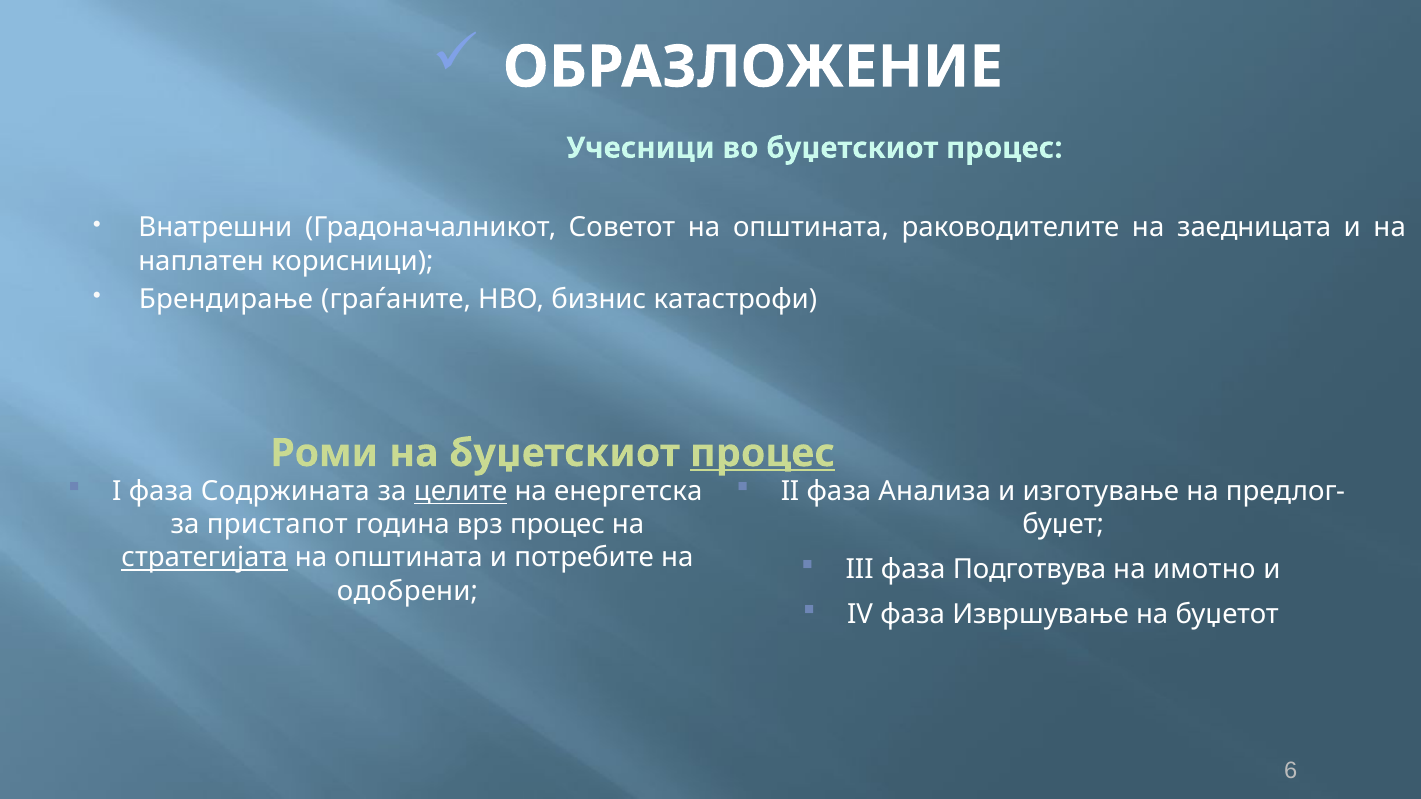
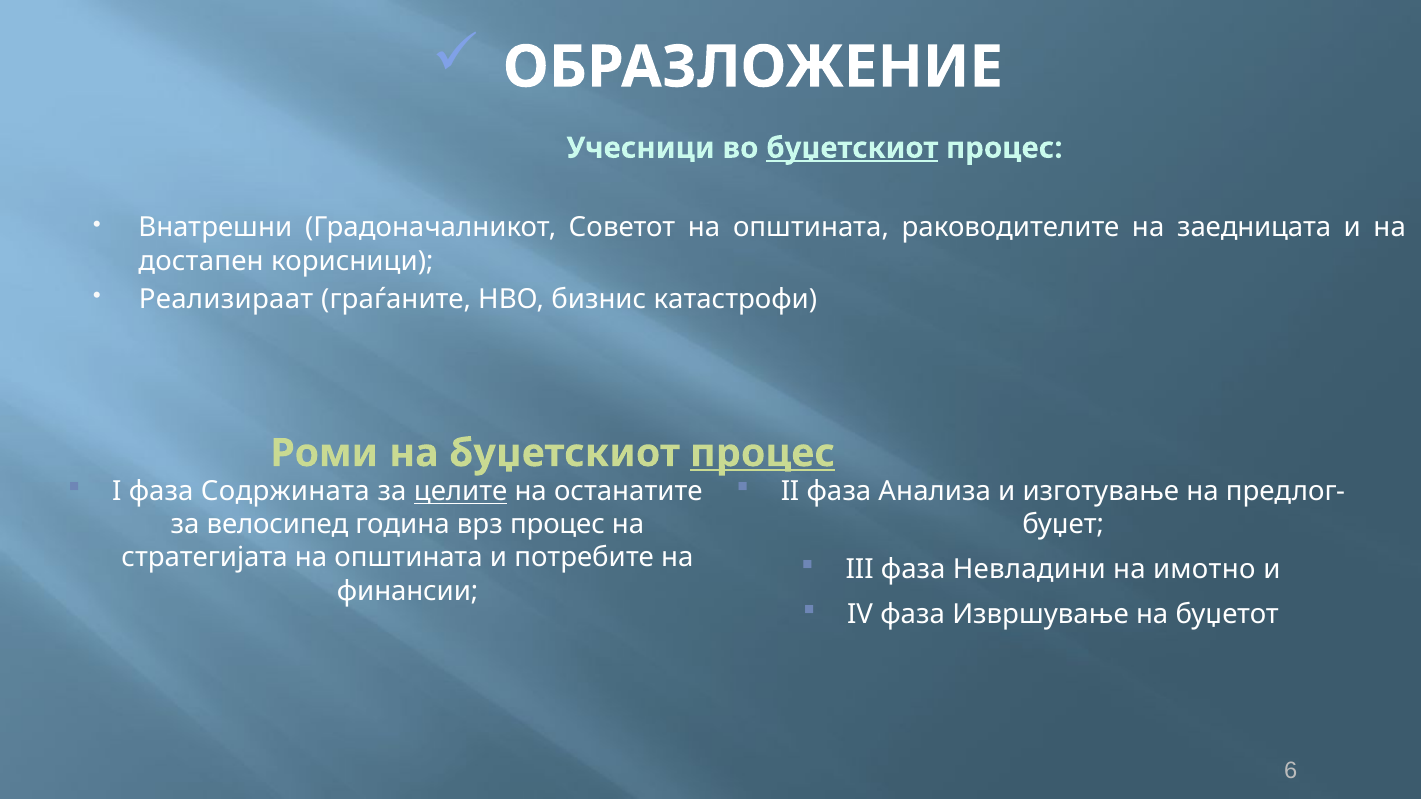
буџетскиот at (852, 148) underline: none -> present
наплатен: наплатен -> достапен
Брендирање: Брендирање -> Реализираат
енергетска: енергетска -> останатите
пристапот: пристапот -> велосипед
стратегијата underline: present -> none
Подготвува: Подготвува -> Невладини
одобрени: одобрени -> финансии
